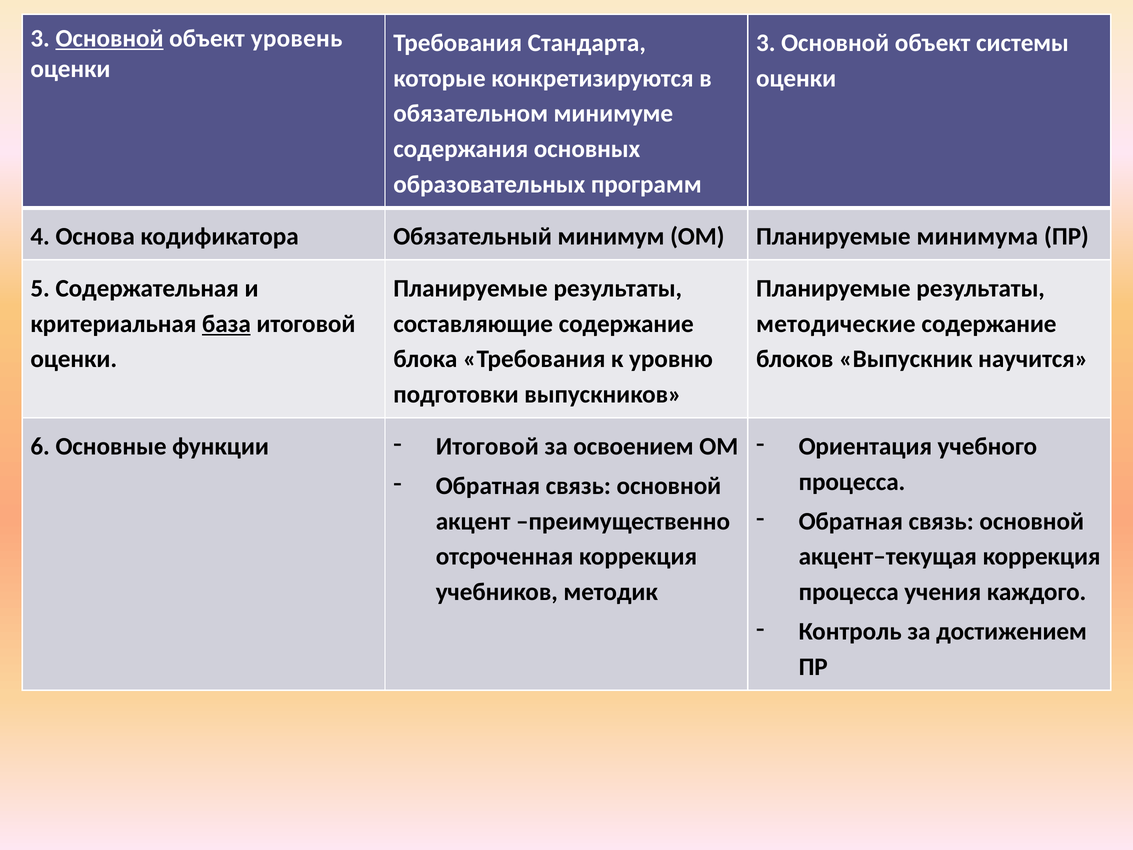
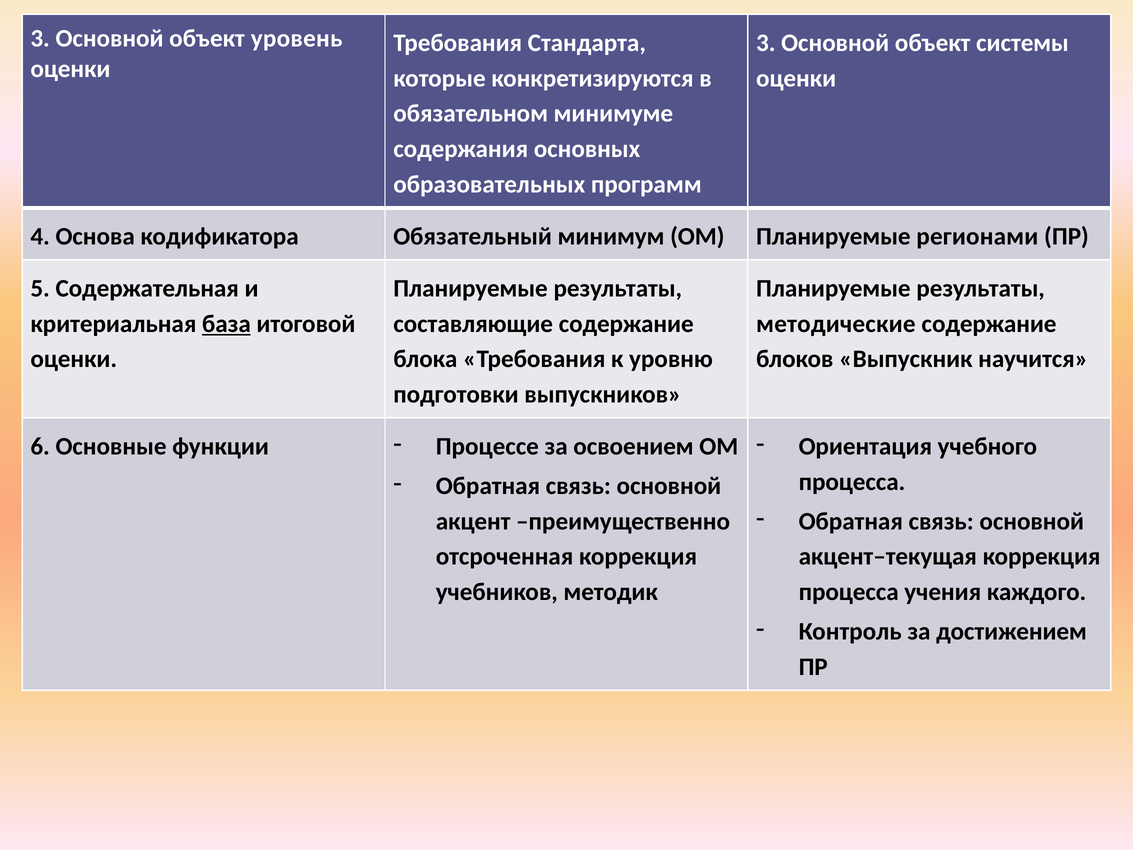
Основной at (110, 38) underline: present -> none
минимума: минимума -> регионами
Итоговой at (487, 446): Итоговой -> Процессе
